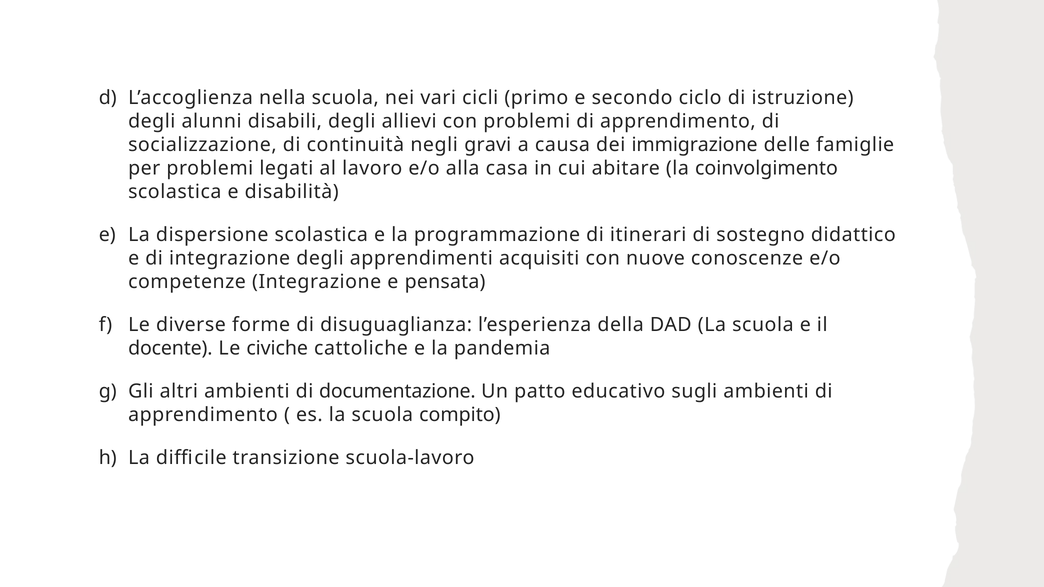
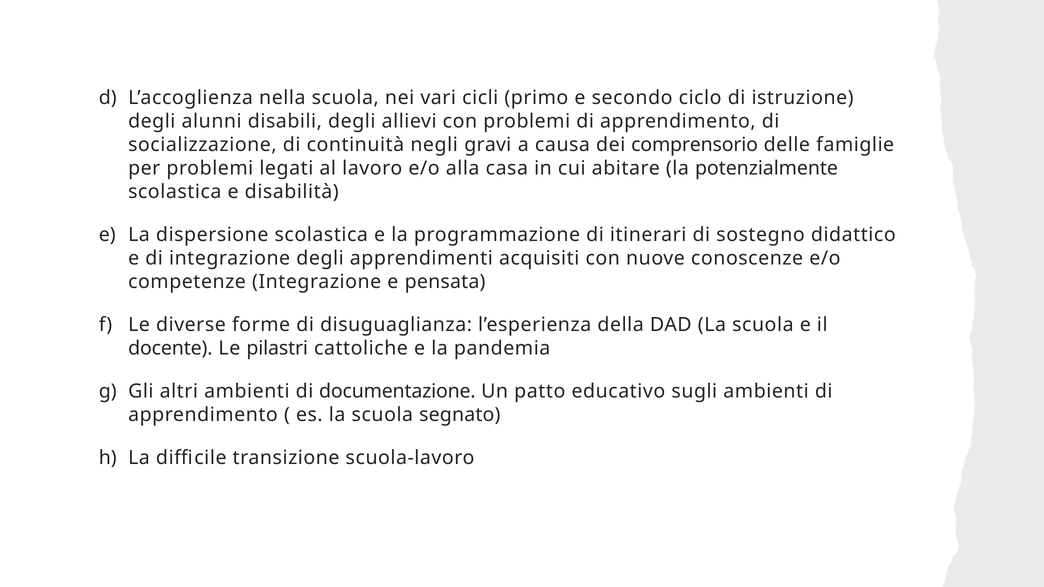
immigrazione: immigrazione -> comprensorio
coinvolgimento: coinvolgimento -> potenzialmente
civiche: civiche -> pilastri
compito: compito -> segnato
